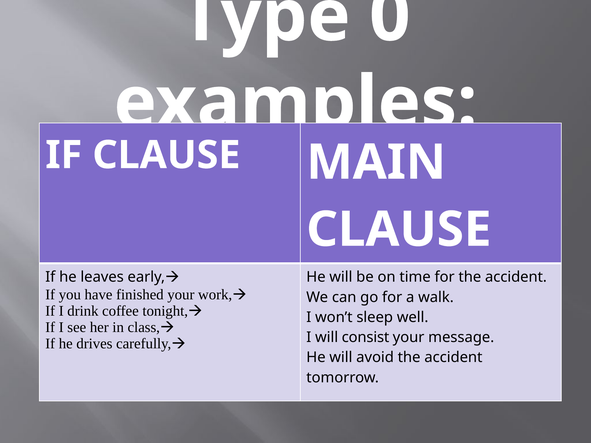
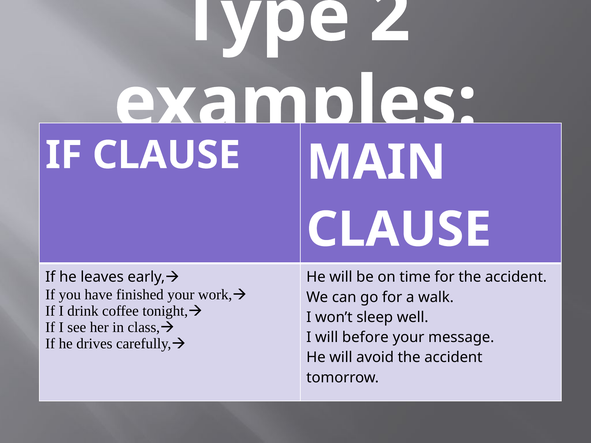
0: 0 -> 2
consist: consist -> before
